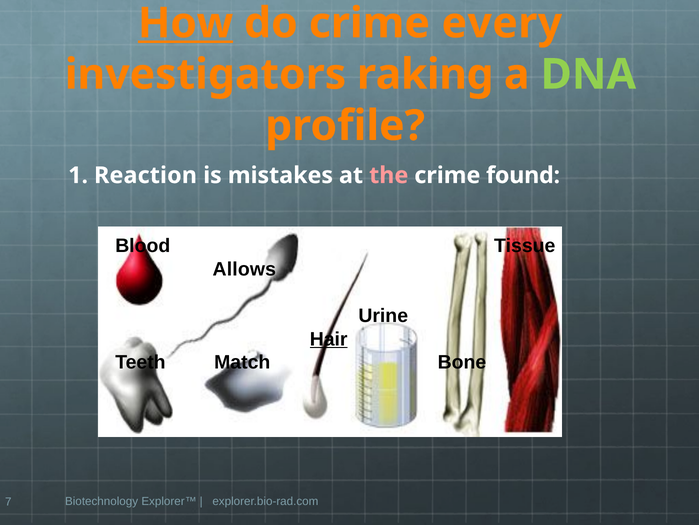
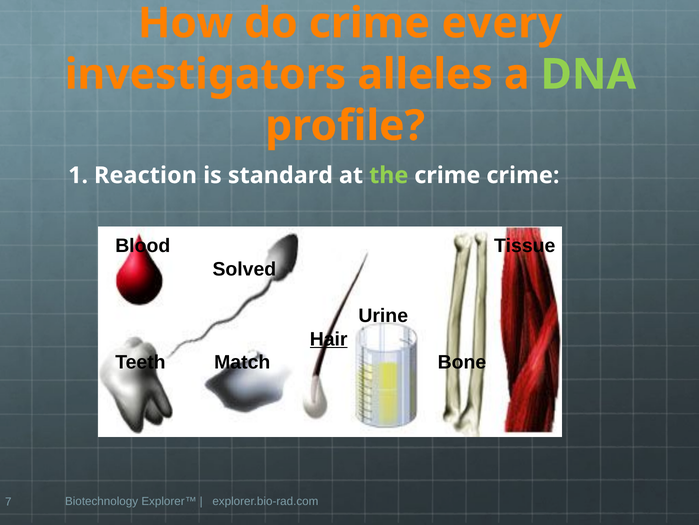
How underline: present -> none
raking: raking -> alleles
mistakes: mistakes -> standard
the colour: pink -> light green
crime found: found -> crime
Allows: Allows -> Solved
